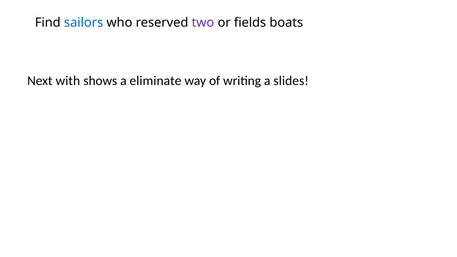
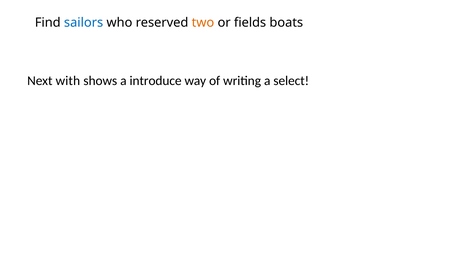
two colour: purple -> orange
eliminate: eliminate -> introduce
slides: slides -> select
